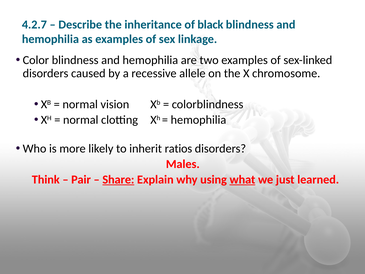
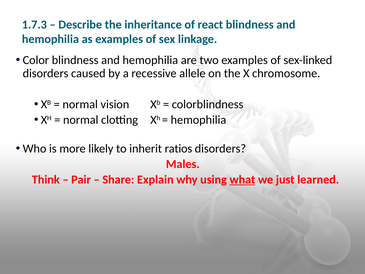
4.2.7: 4.2.7 -> 1.7.3
black: black -> react
Share underline: present -> none
